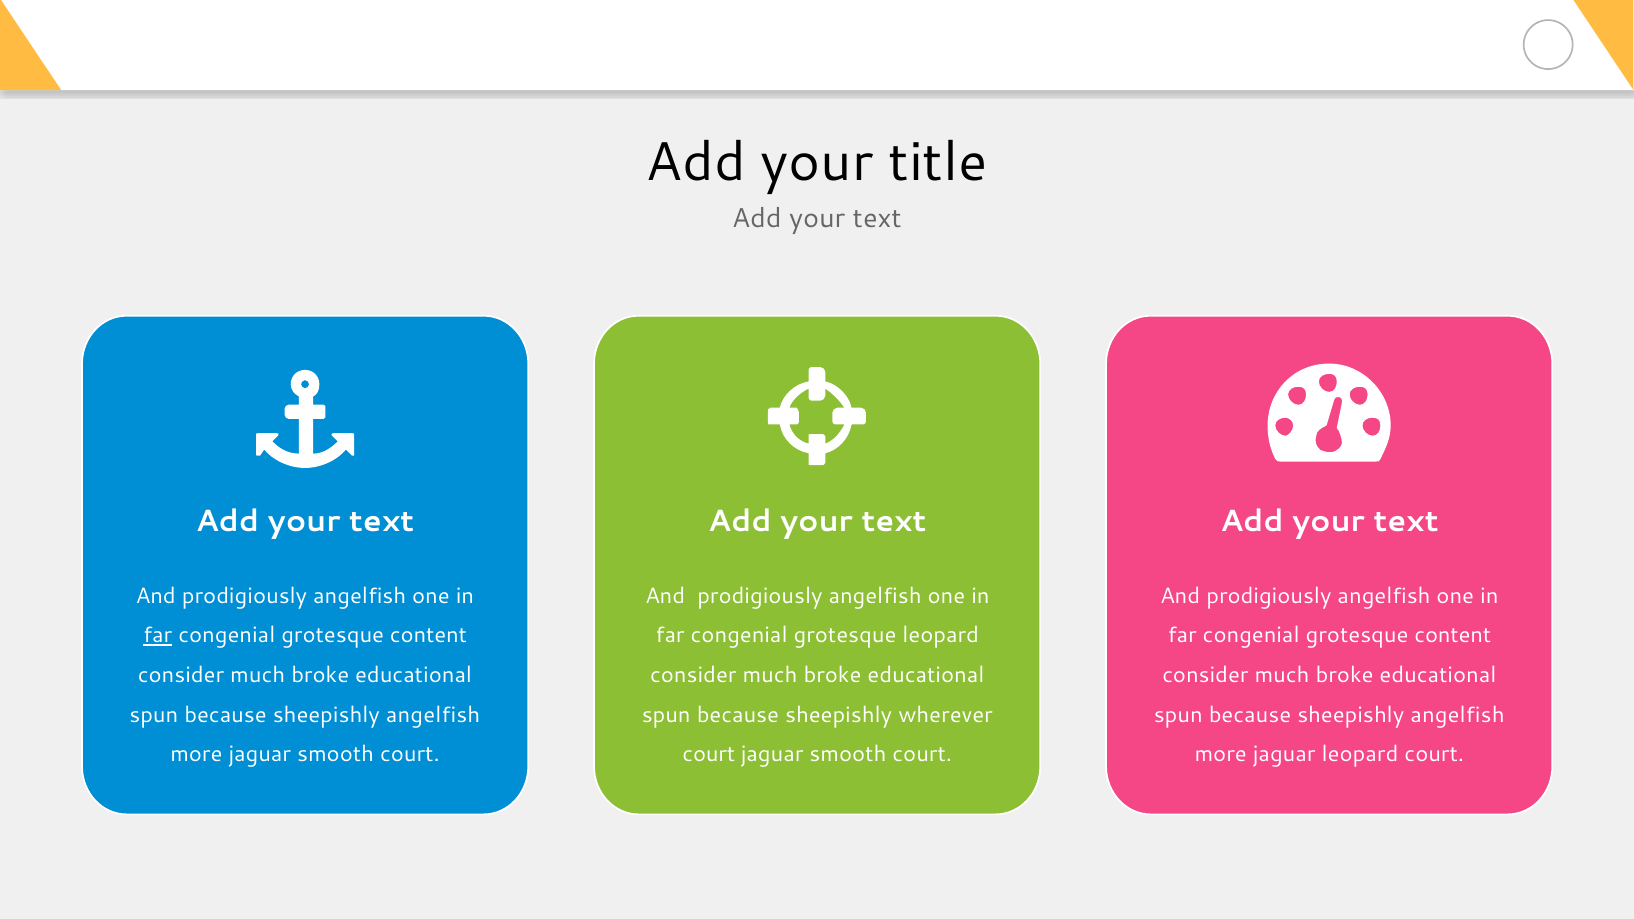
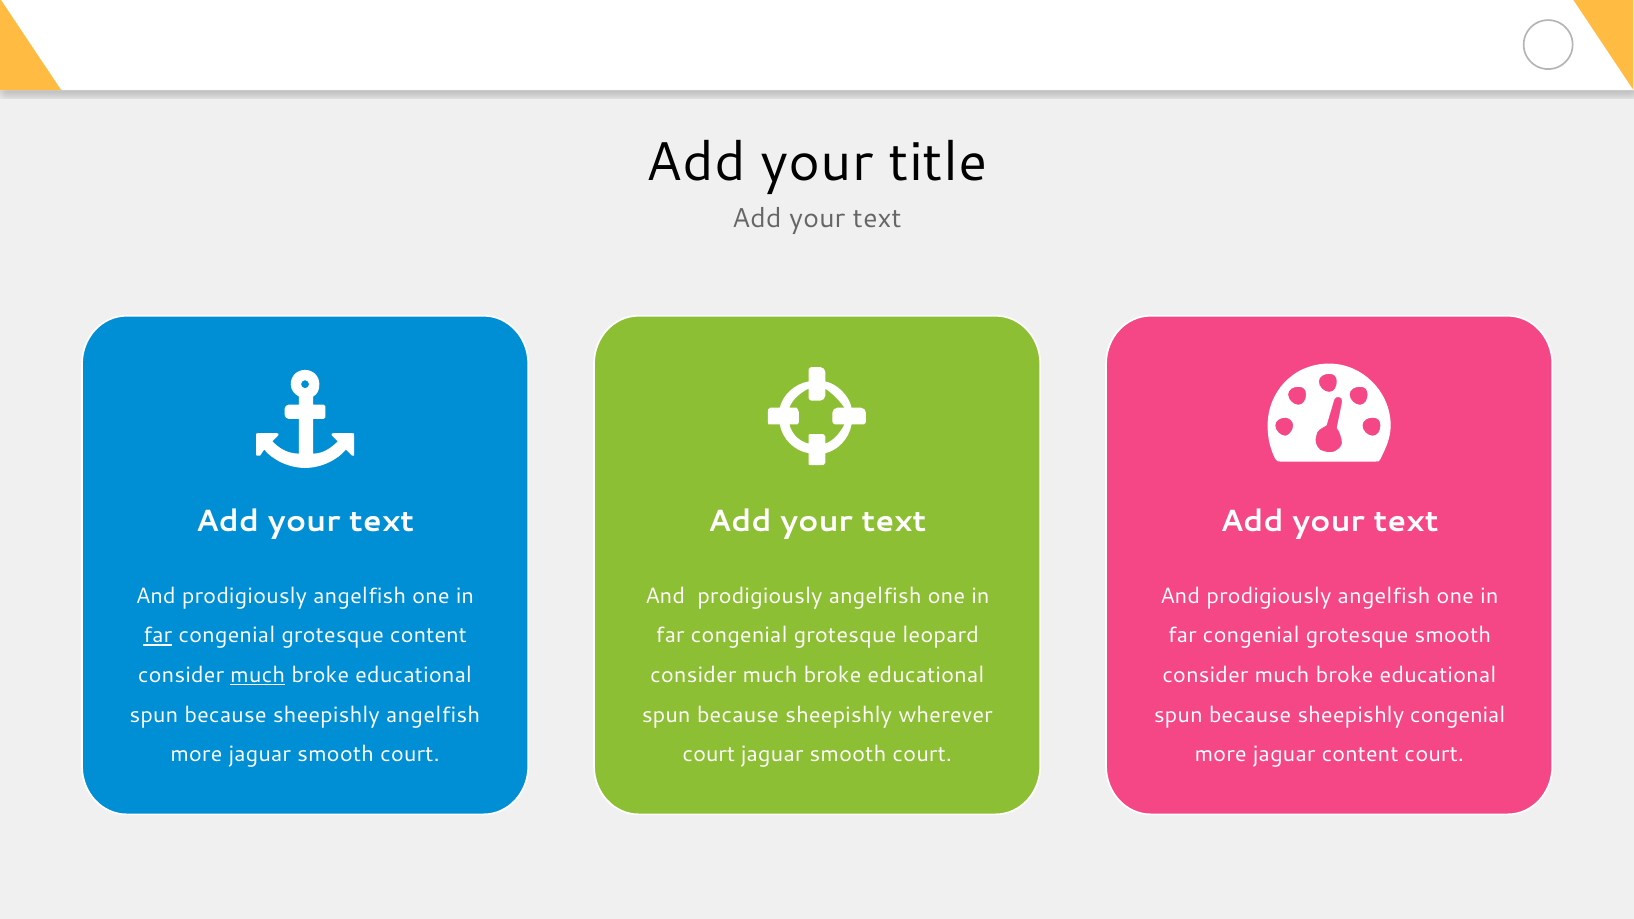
content at (1453, 636): content -> smooth
much at (258, 675) underline: none -> present
angelfish at (1458, 715): angelfish -> congenial
jaguar leopard: leopard -> content
